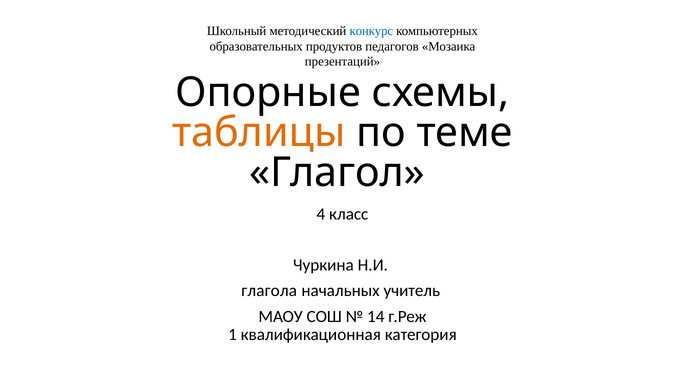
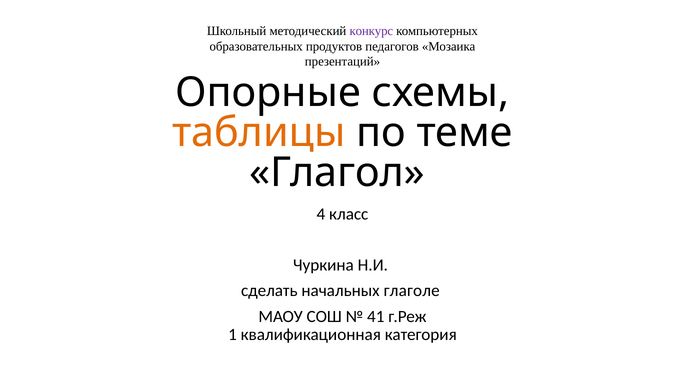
конкурс colour: blue -> purple
глагола: глагола -> сделать
учитель: учитель -> глаголе
14: 14 -> 41
